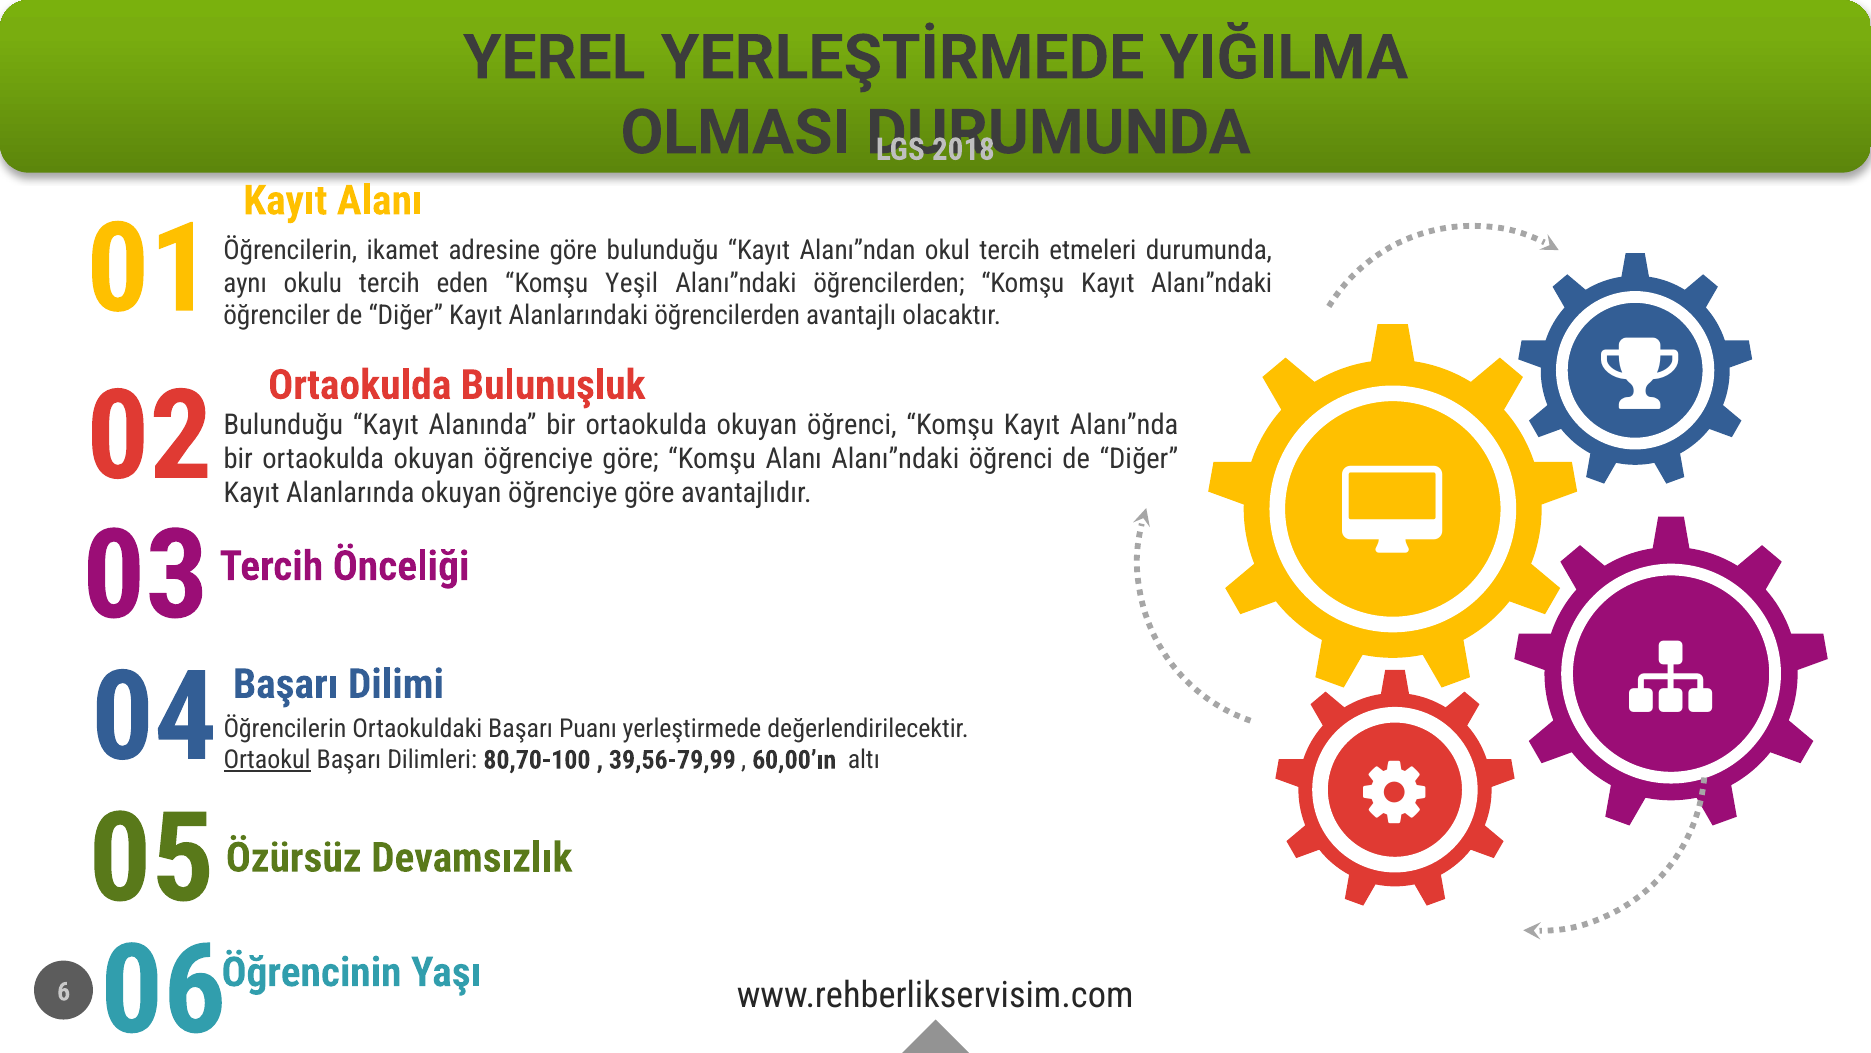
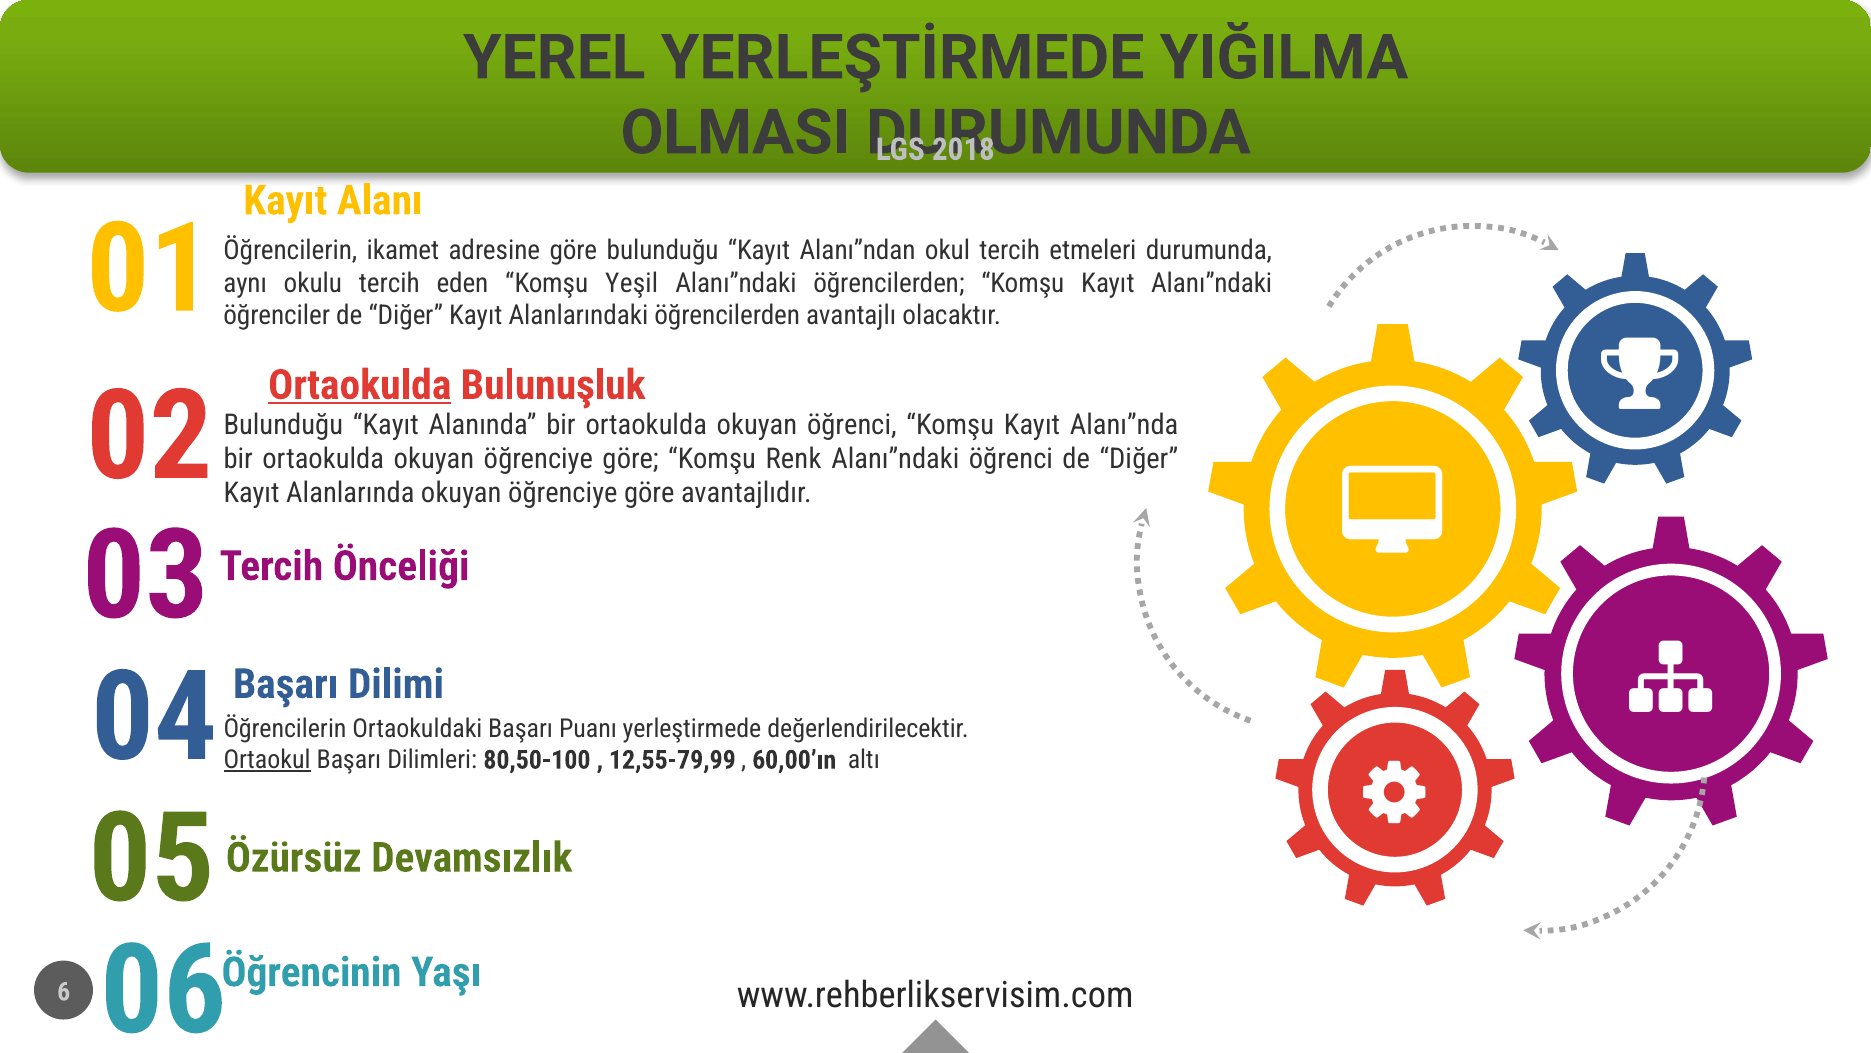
Ortaokulda at (360, 385) underline: none -> present
Komşu Alanı: Alanı -> Renk
80,70-100: 80,70-100 -> 80,50-100
39,56-79,99: 39,56-79,99 -> 12,55-79,99
